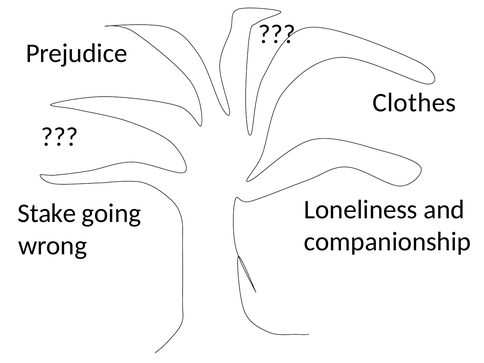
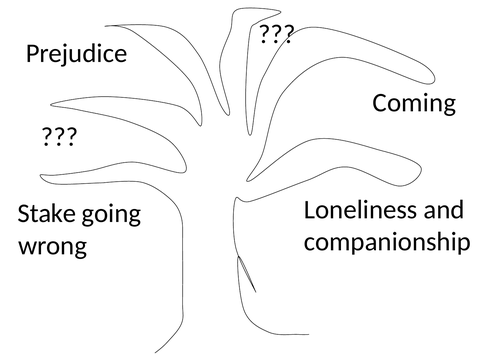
Clothes: Clothes -> Coming
